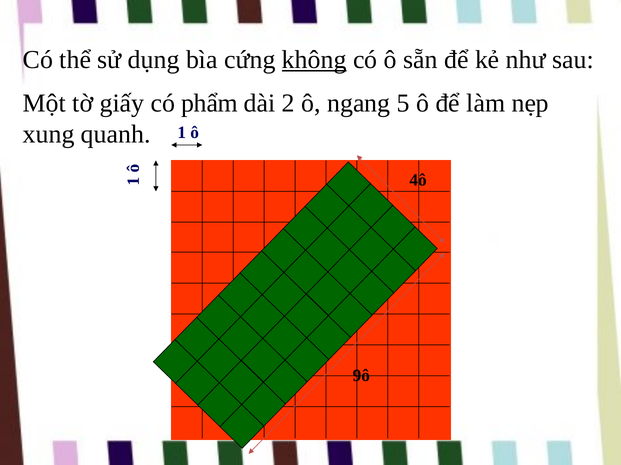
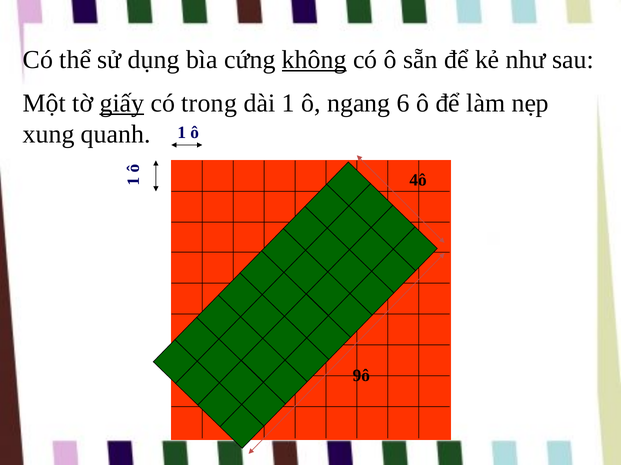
giấy underline: none -> present
phẩm: phẩm -> trong
dài 2: 2 -> 1
5: 5 -> 6
